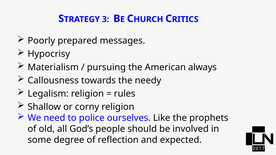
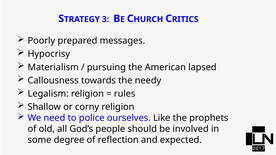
always: always -> lapsed
